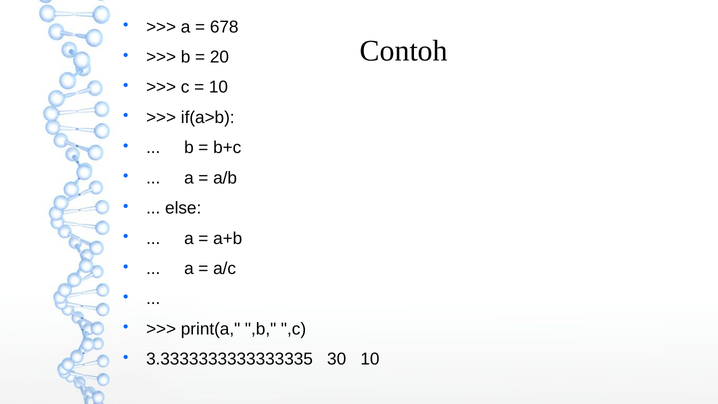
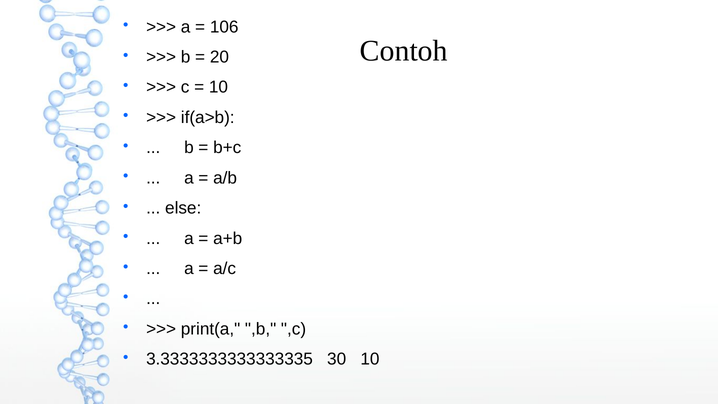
678: 678 -> 106
